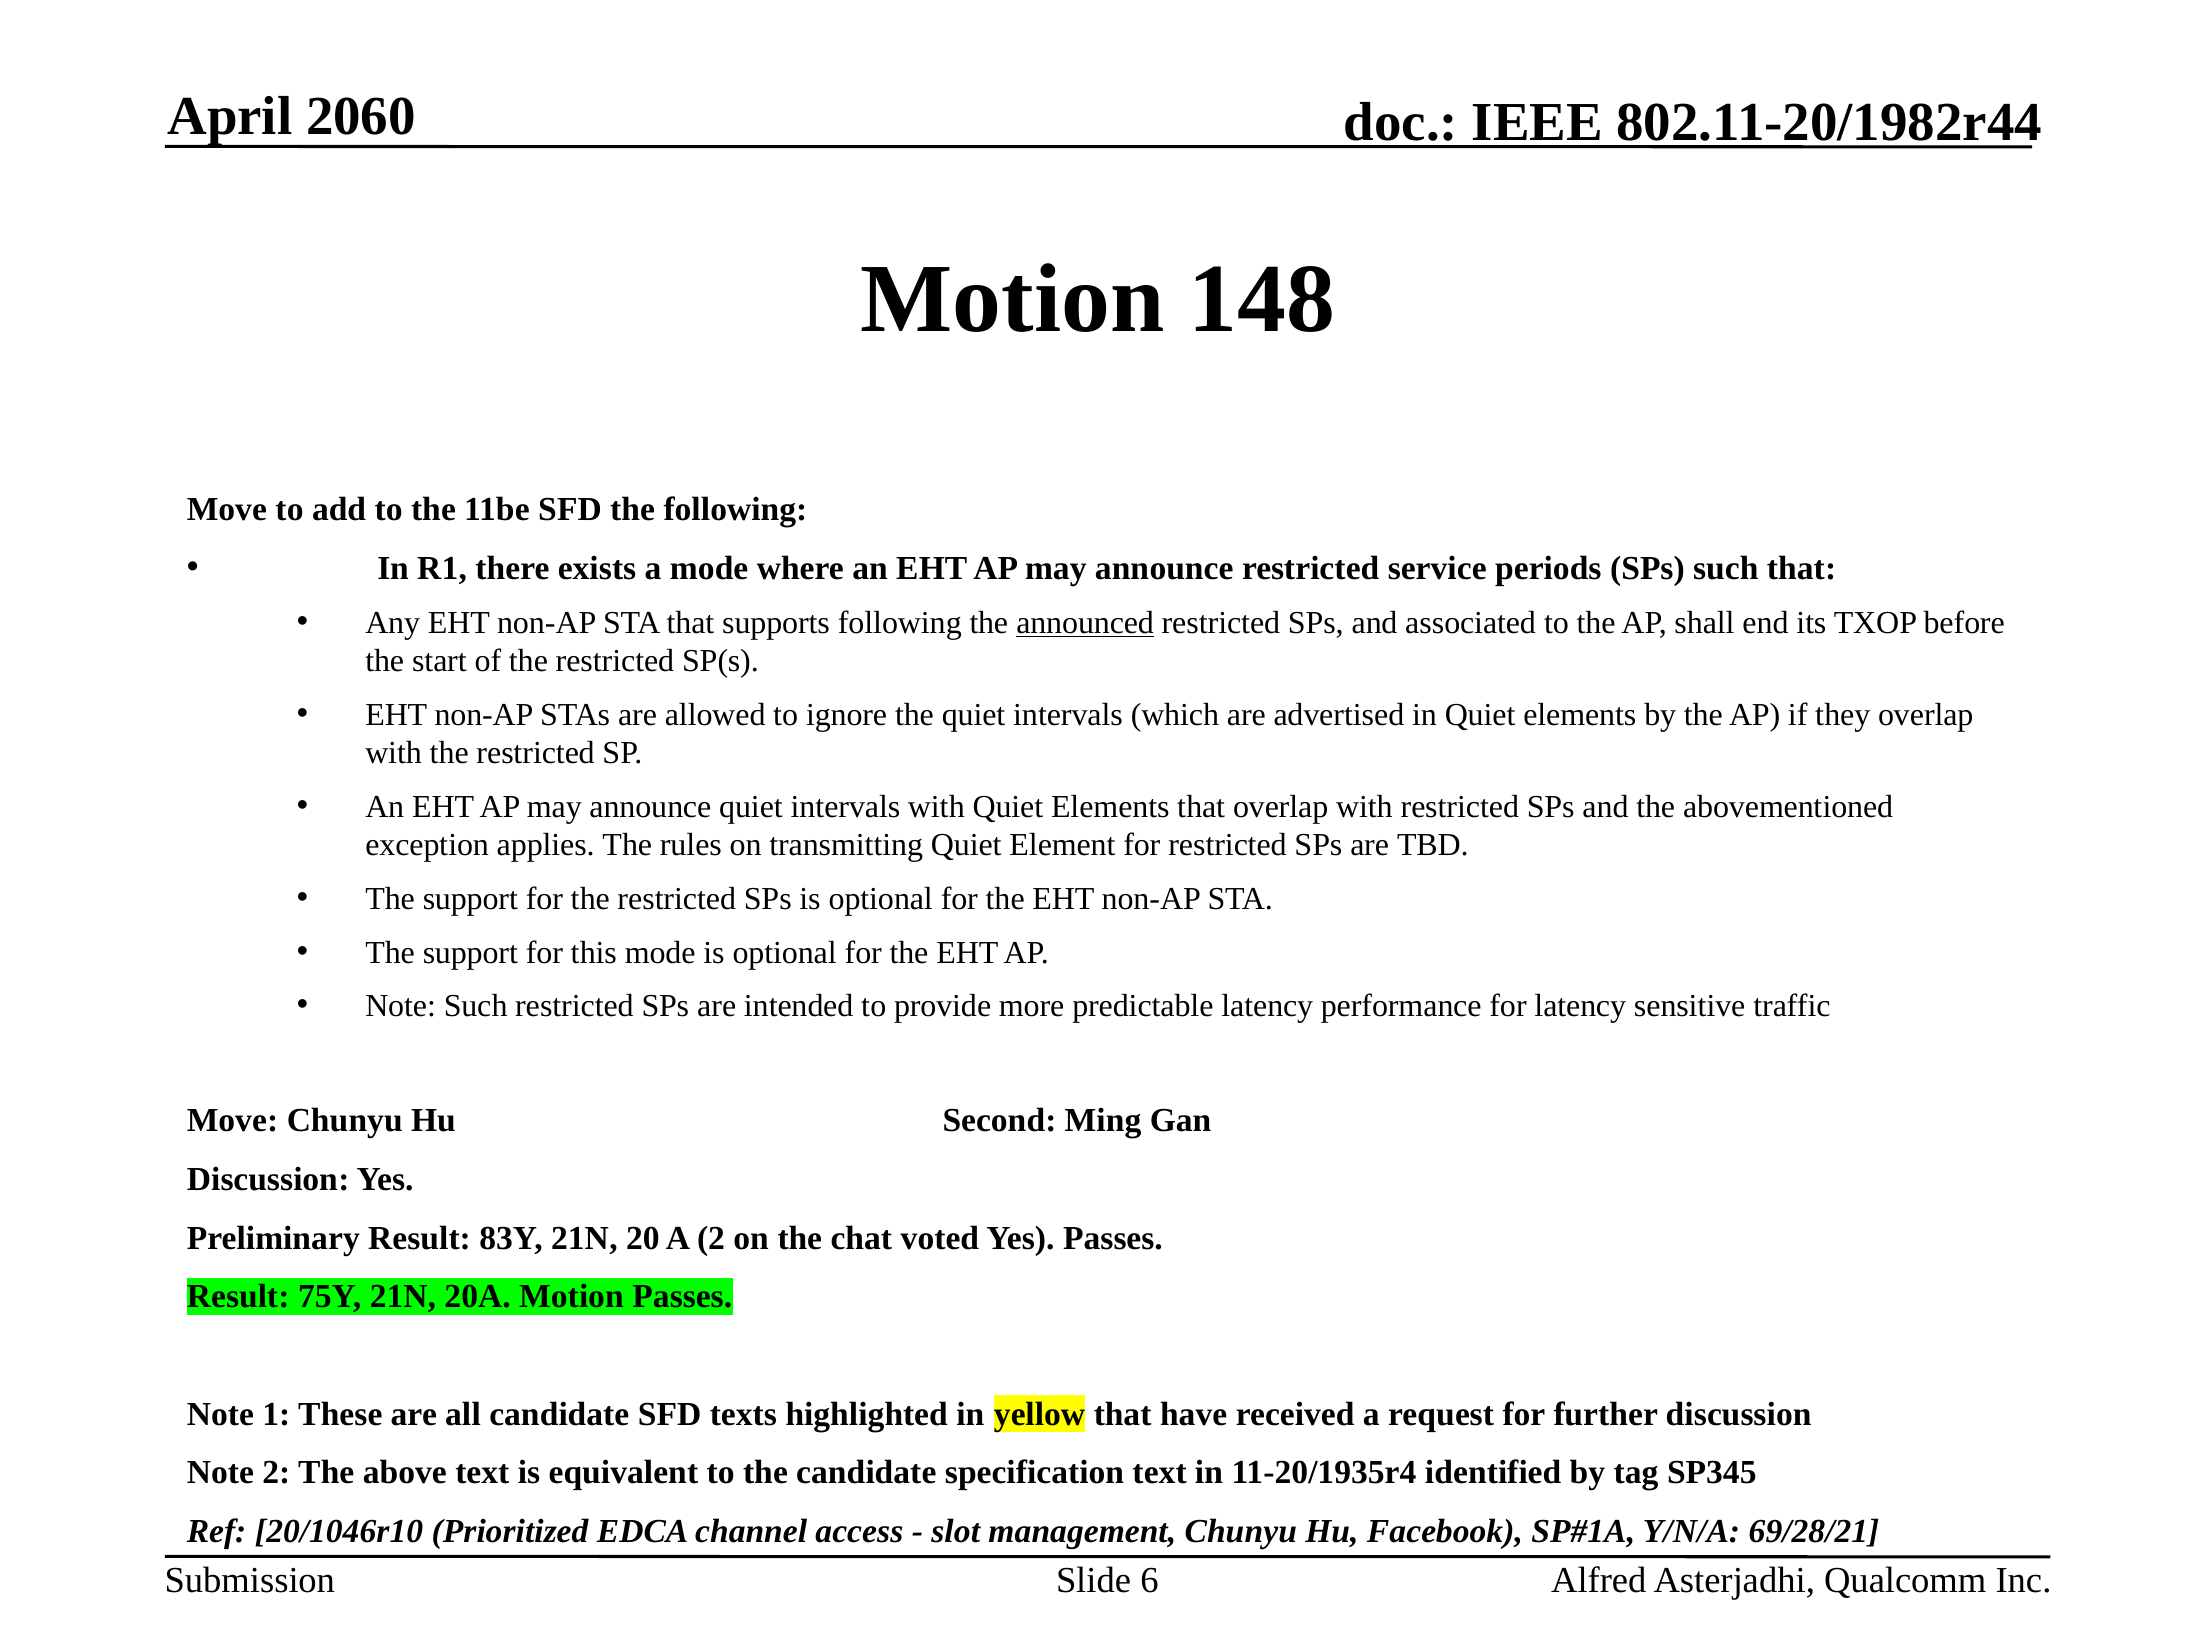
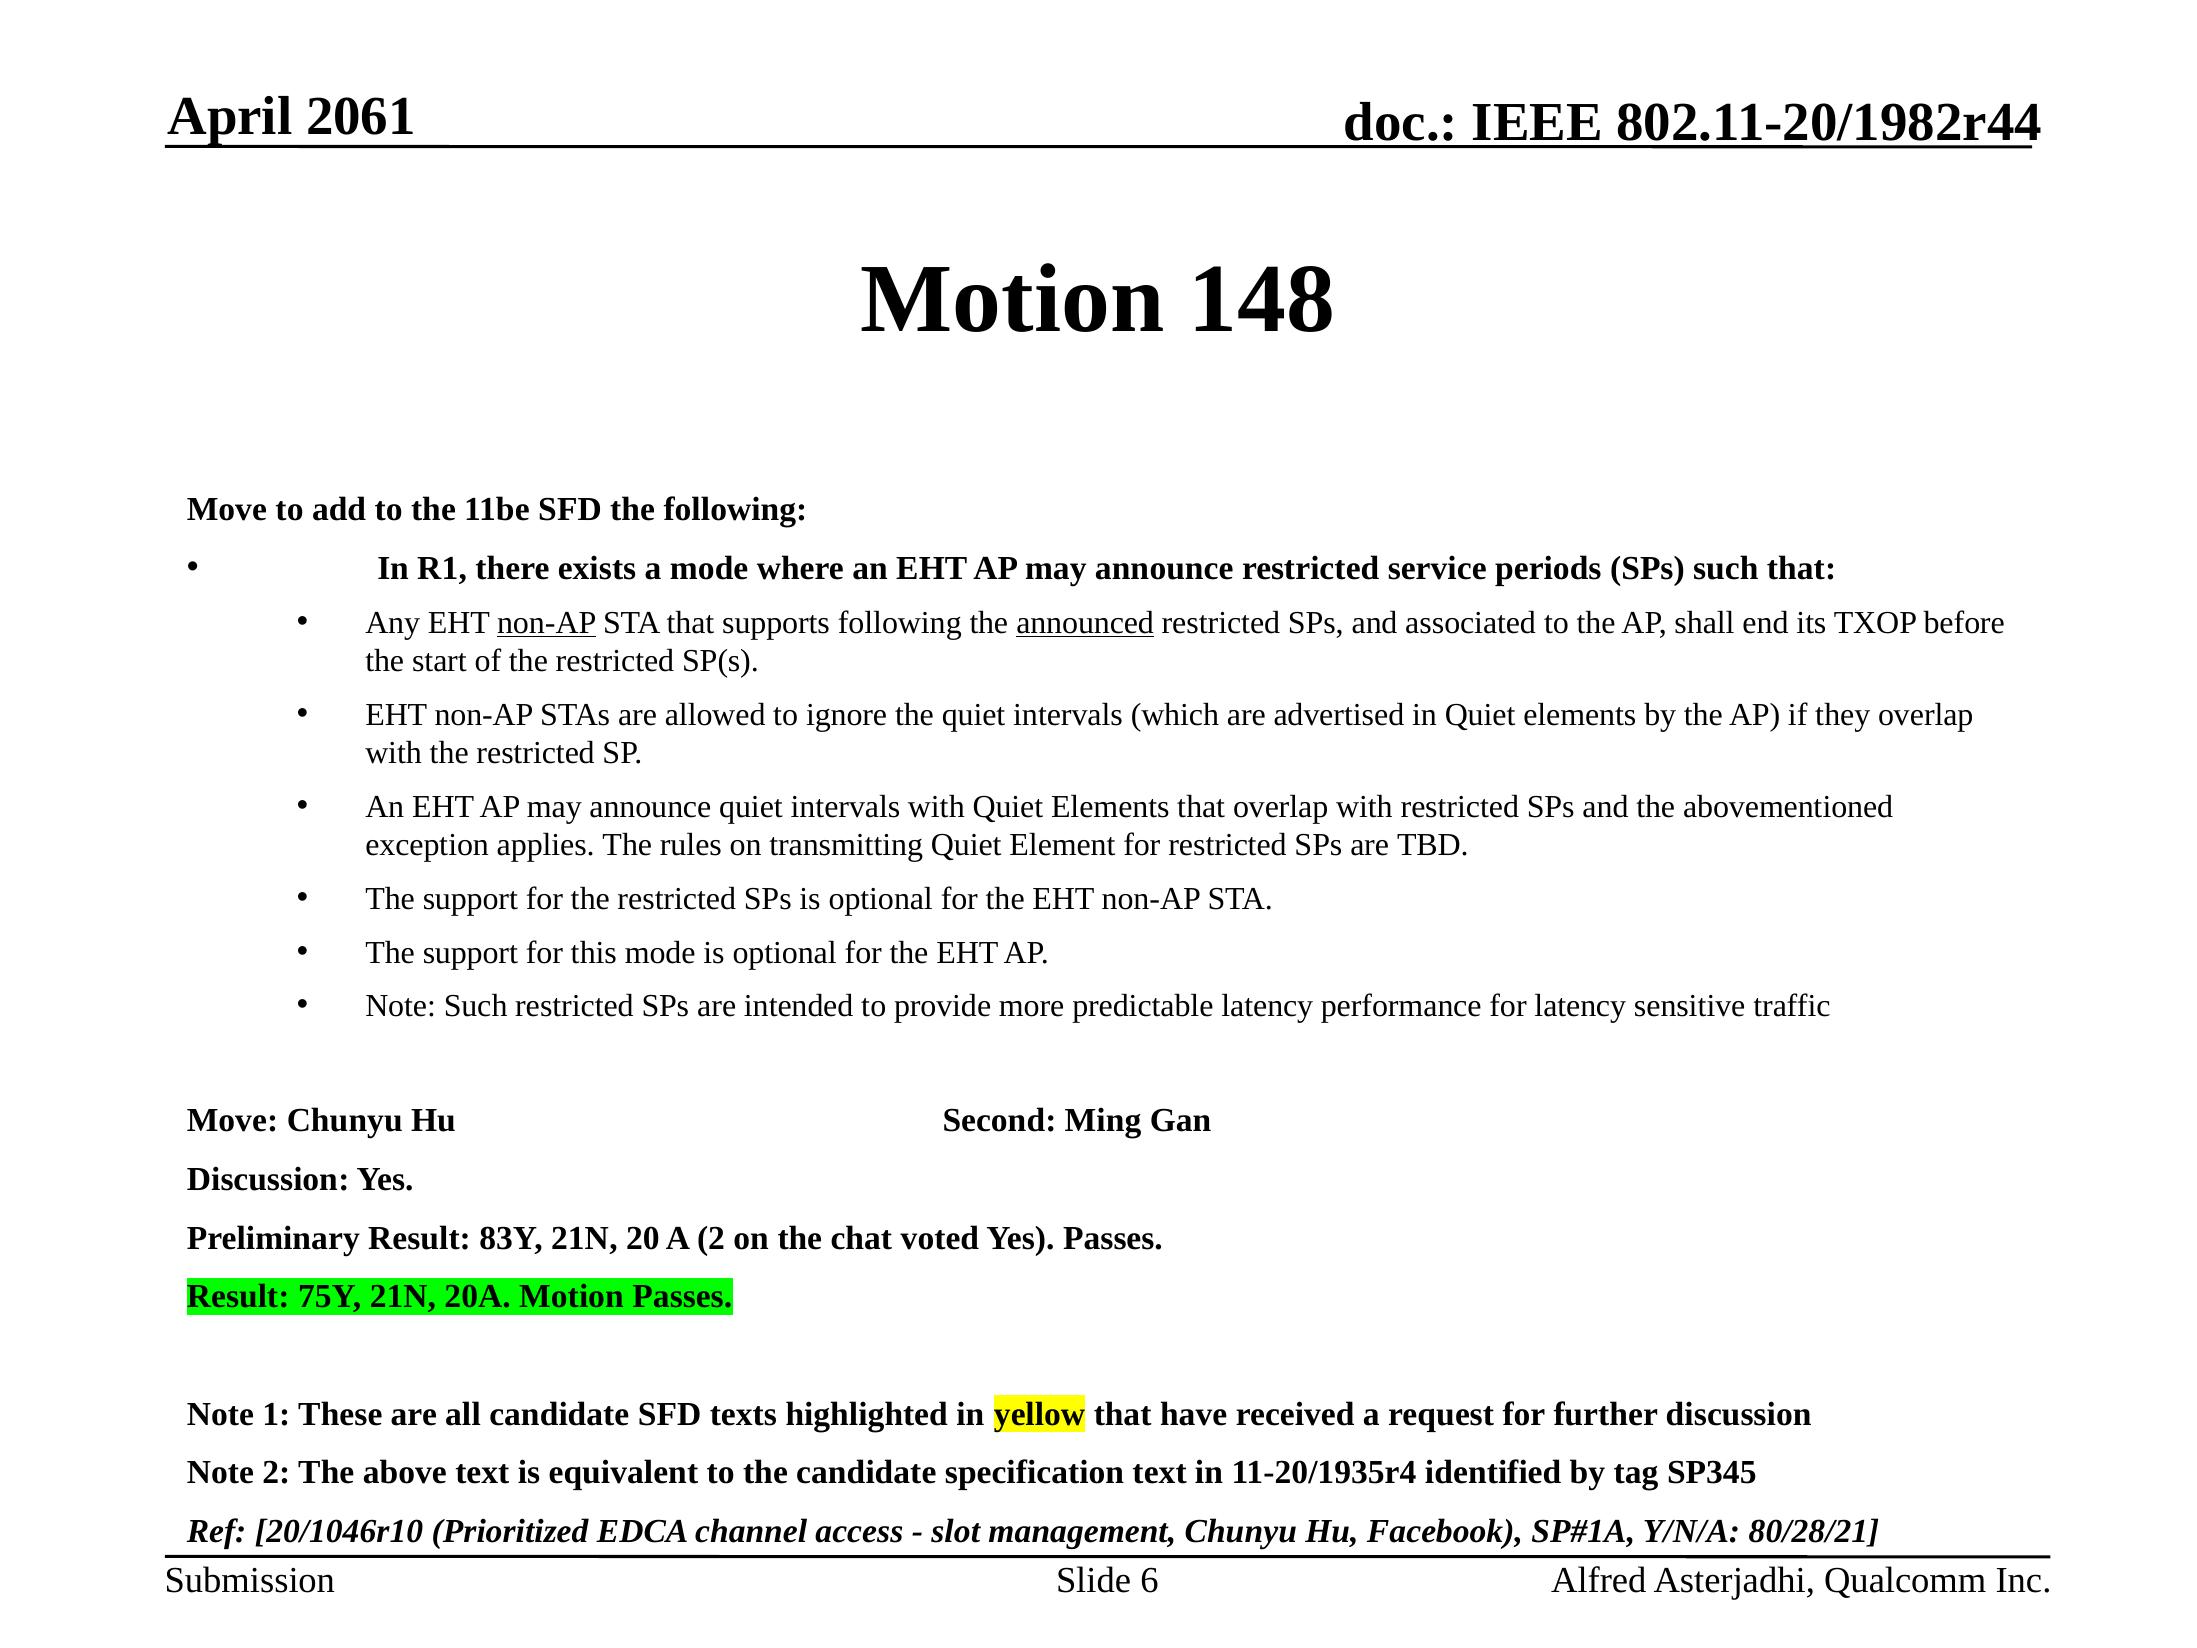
2060: 2060 -> 2061
non-AP at (547, 623) underline: none -> present
69/28/21: 69/28/21 -> 80/28/21
